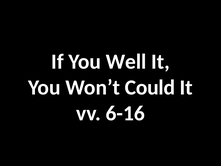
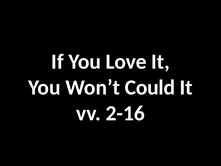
Well: Well -> Love
6-16: 6-16 -> 2-16
